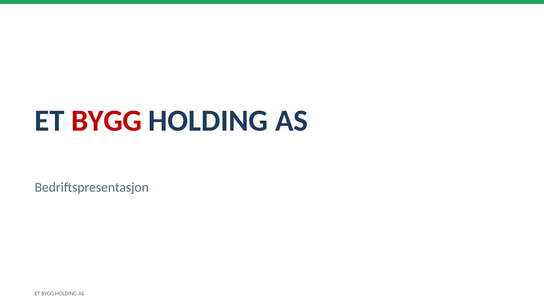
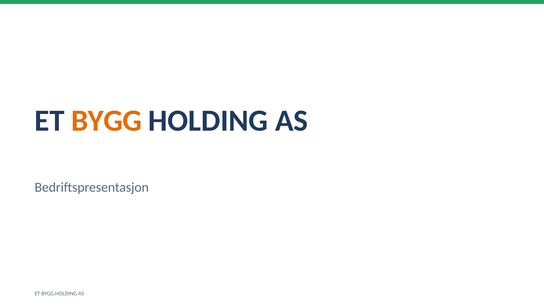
BYGG at (107, 121) colour: red -> orange
